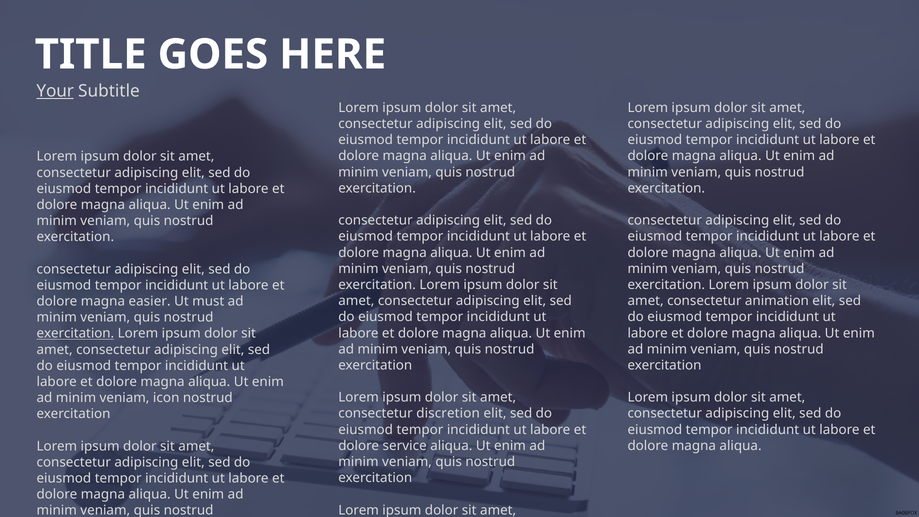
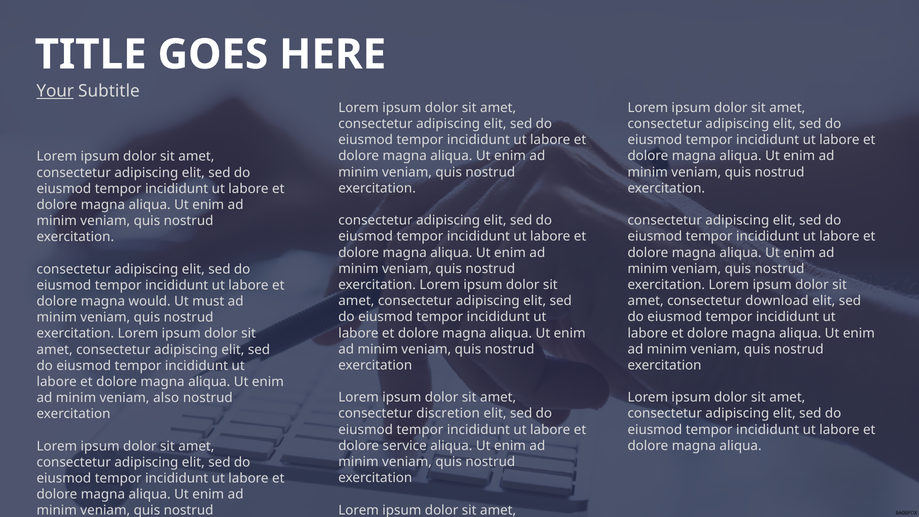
animation: animation -> download
easier: easier -> would
exercitation at (75, 333) underline: present -> none
icon: icon -> also
